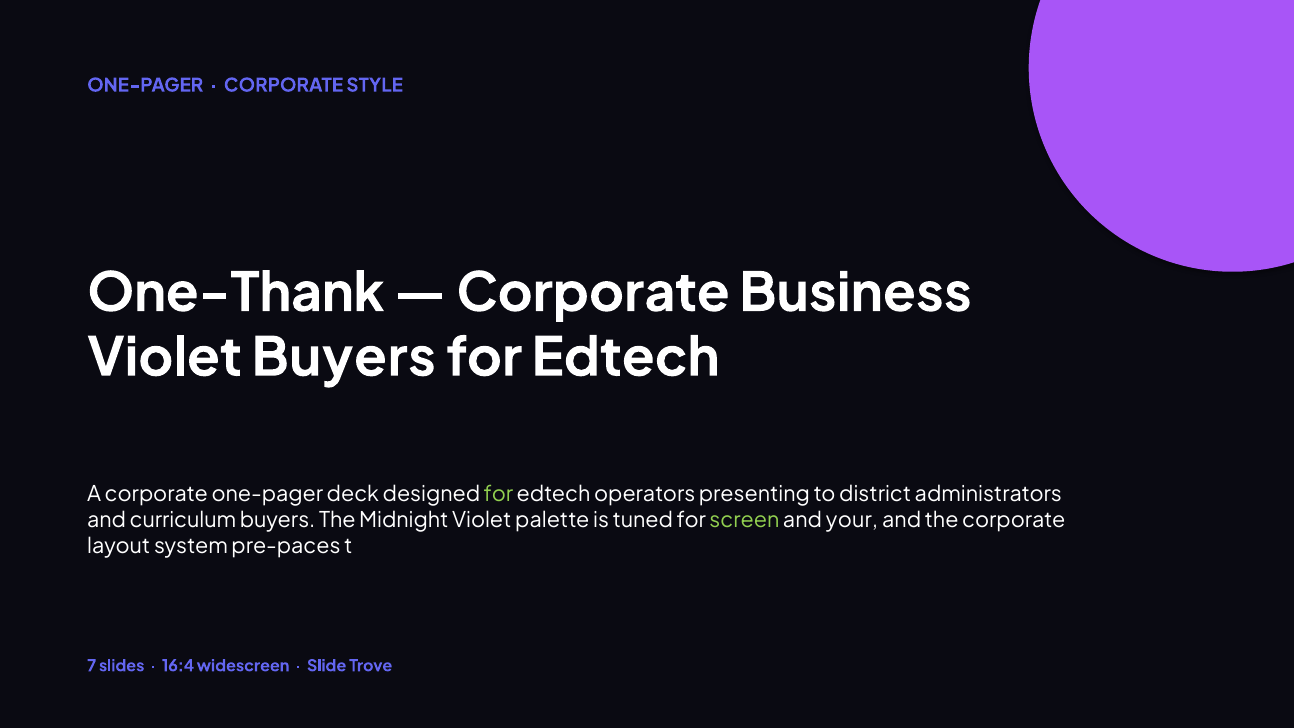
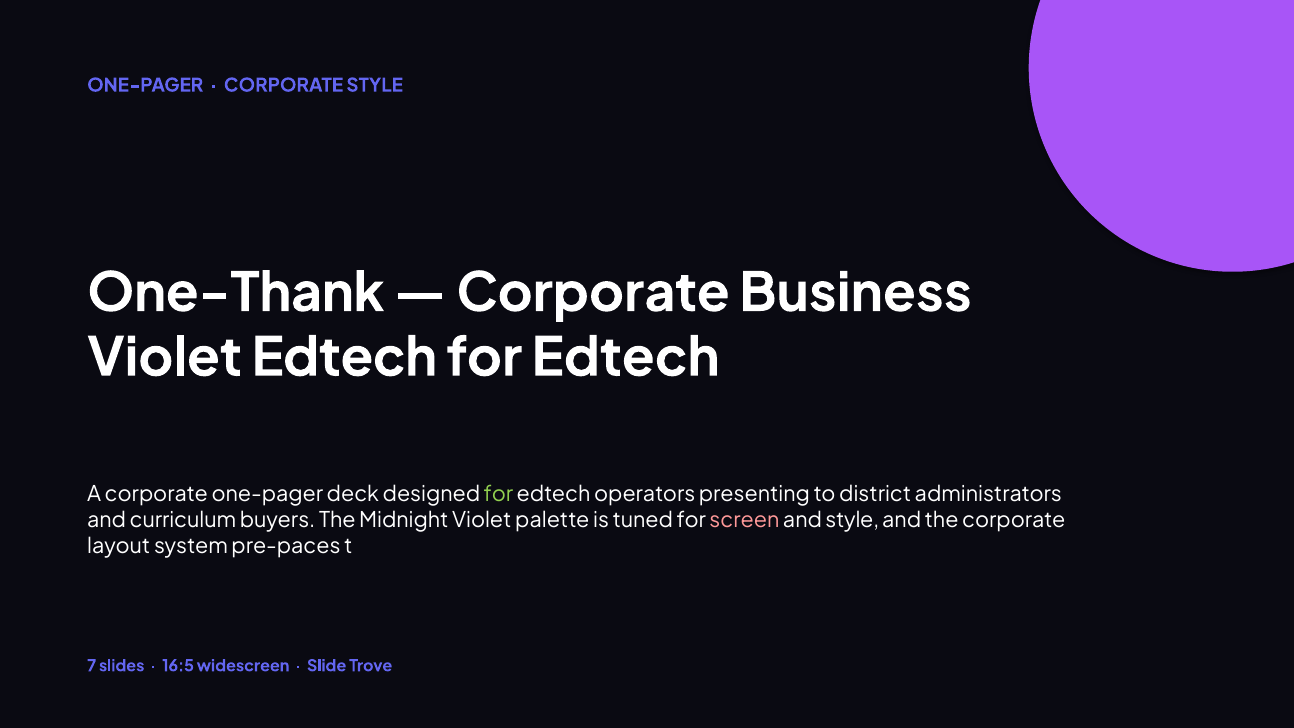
Violet Buyers: Buyers -> Edtech
screen colour: light green -> pink
and your: your -> style
16:4: 16:4 -> 16:5
